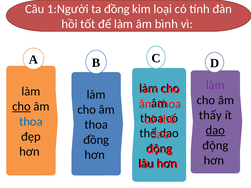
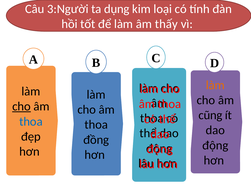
1:Người: 1:Người -> 3:Người
ta đồng: đồng -> dụng
bình: bình -> thấy
làm at (215, 85) colour: purple -> orange
thấy: thấy -> cũng
dao at (215, 130) underline: present -> none
